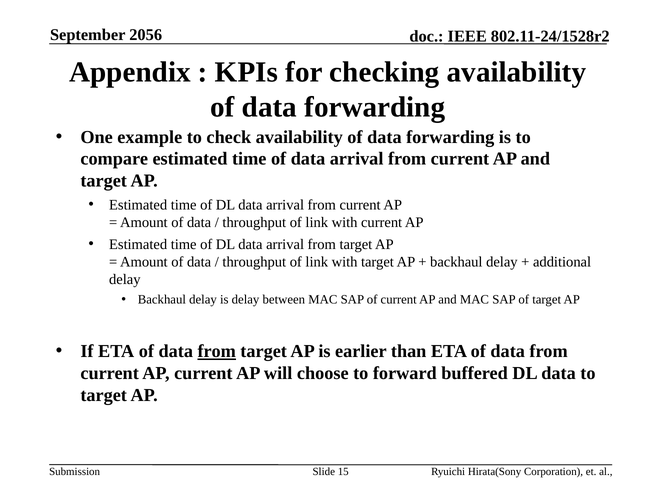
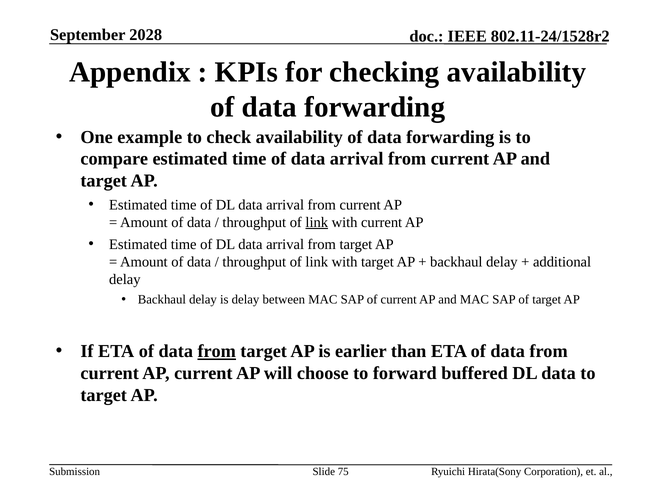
2056: 2056 -> 2028
link at (317, 222) underline: none -> present
15: 15 -> 75
